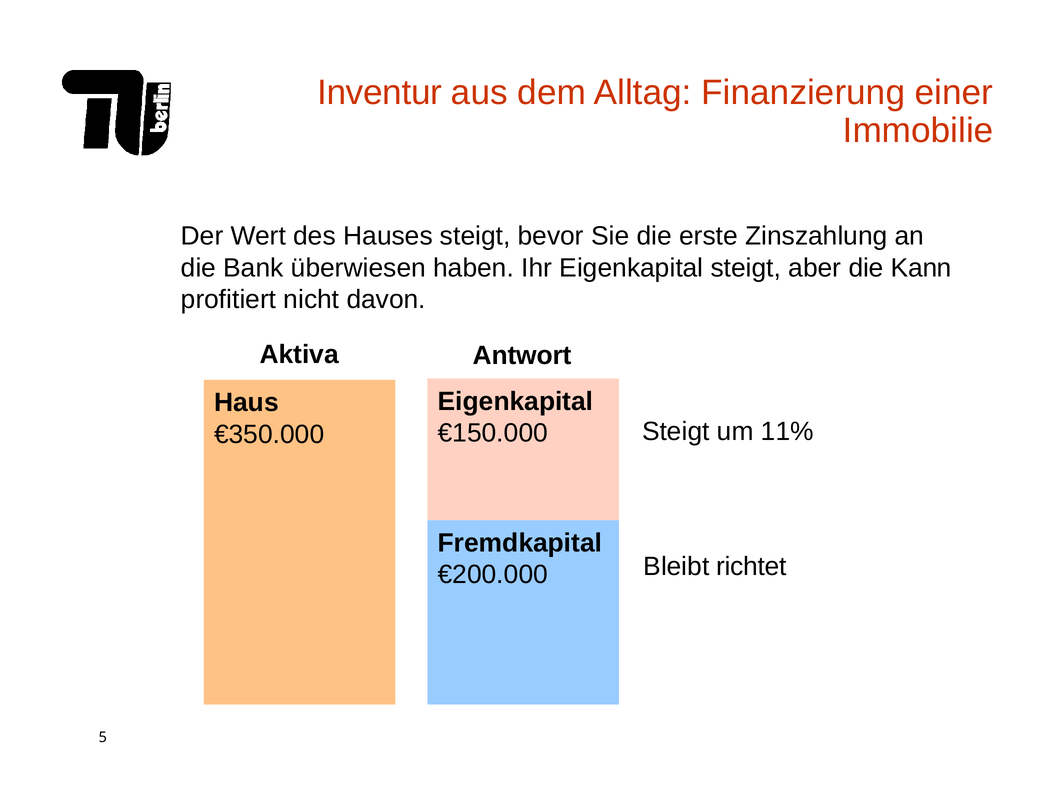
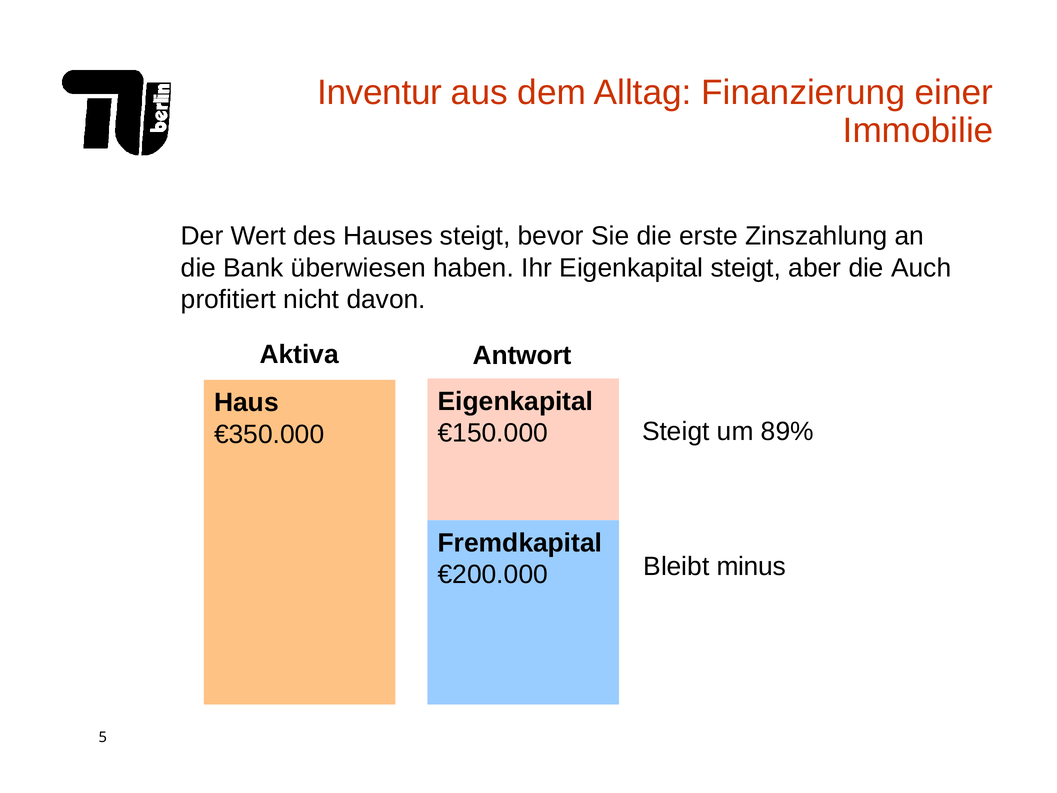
Kann: Kann -> Auch
11%: 11% -> 89%
richtet: richtet -> minus
